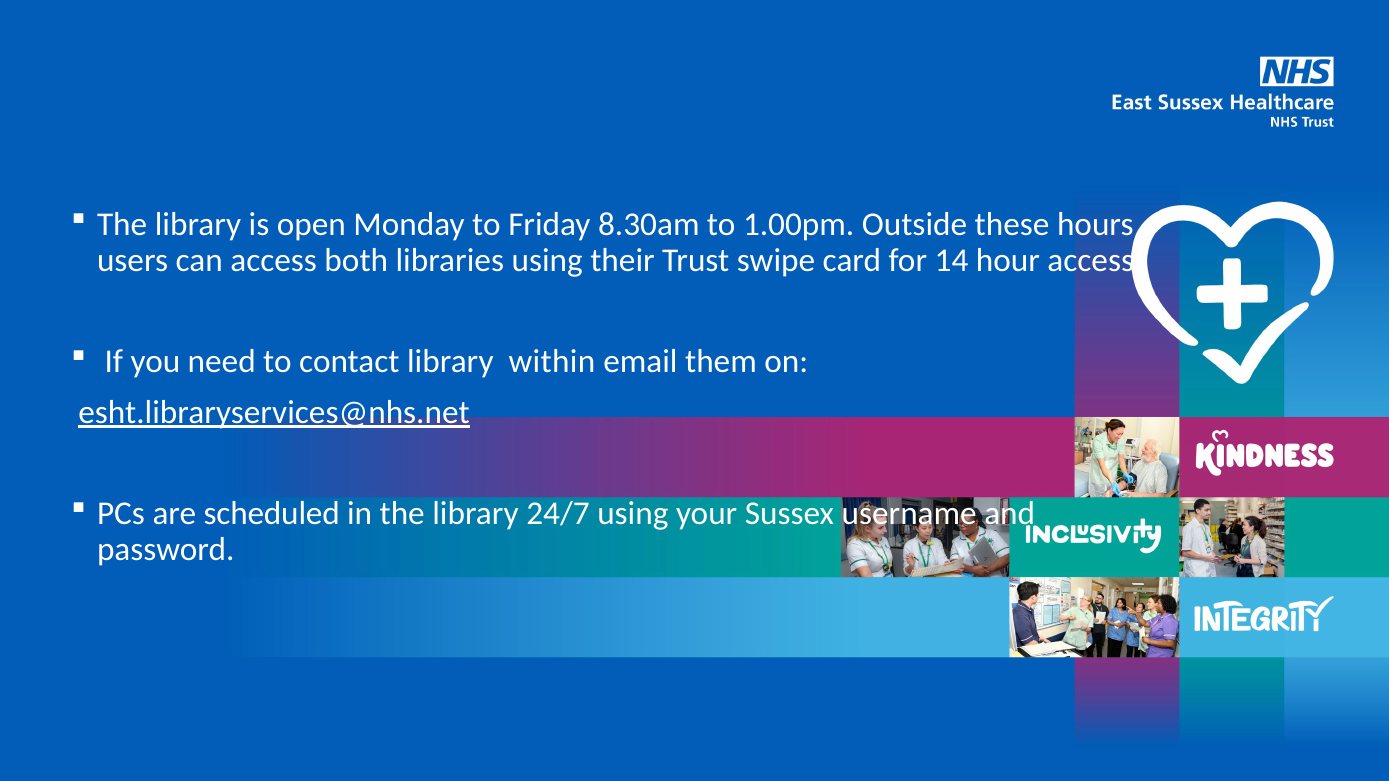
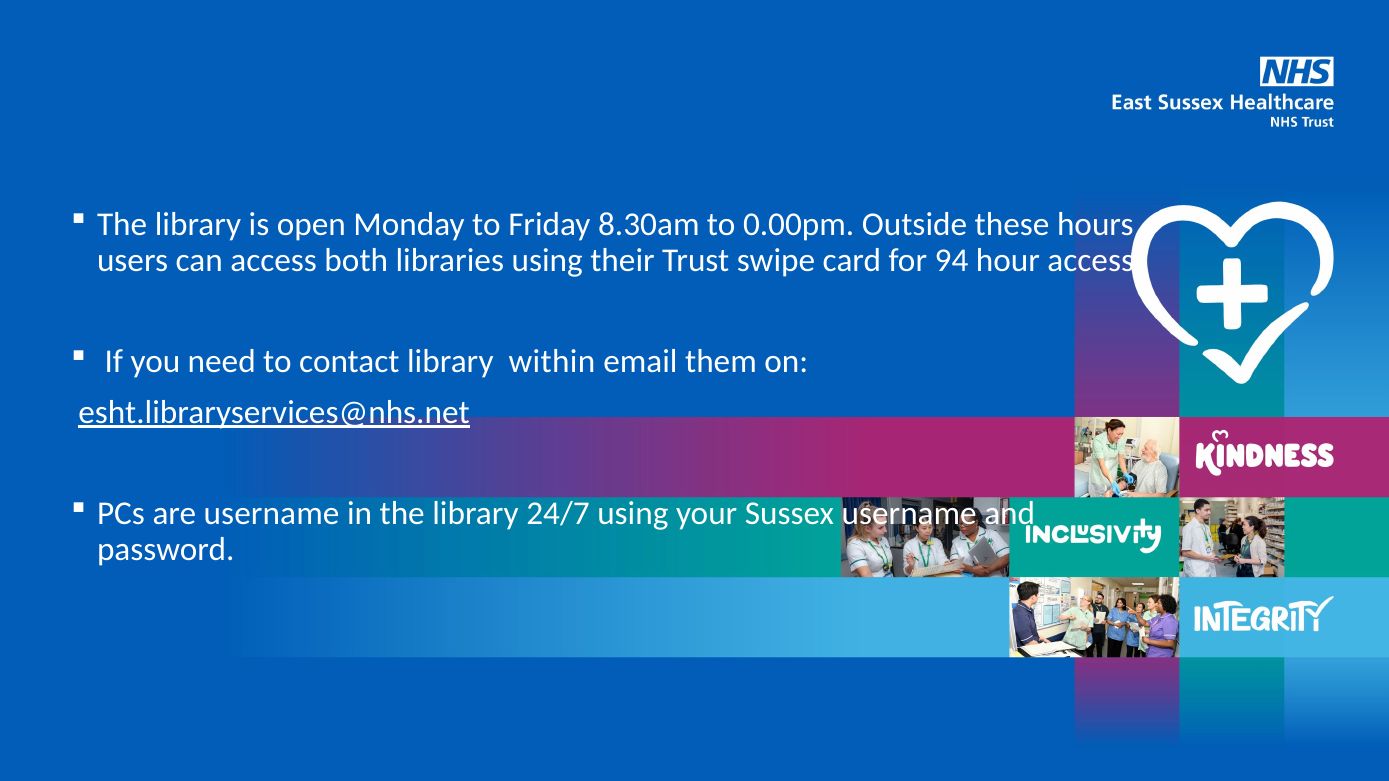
1.00pm: 1.00pm -> 0.00pm
14: 14 -> 94
are scheduled: scheduled -> username
